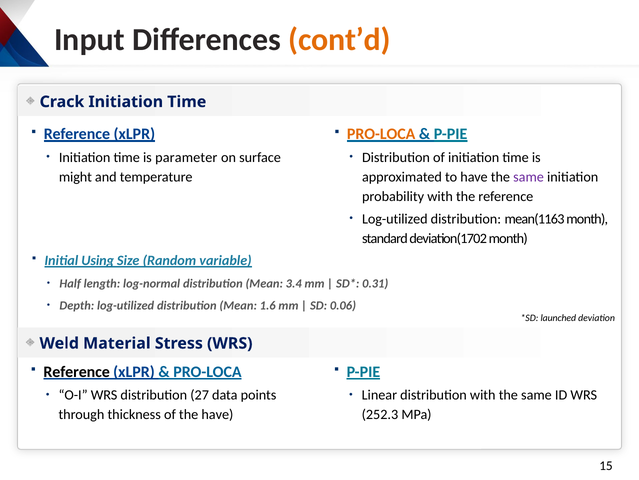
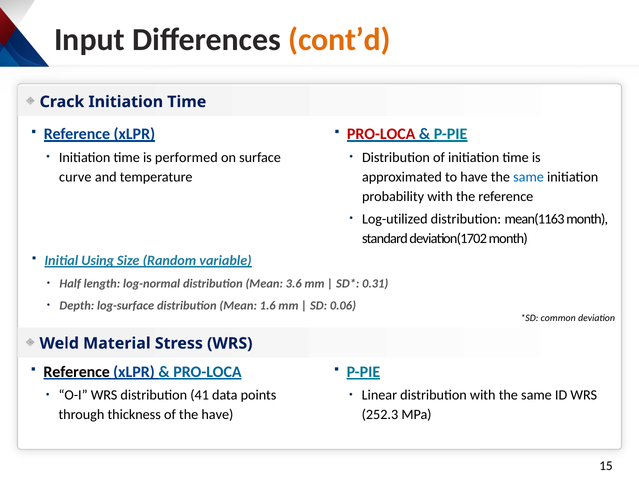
PRO-LOCA at (381, 134) colour: orange -> red
parameter: parameter -> performed
might: might -> curve
same at (529, 177) colour: purple -> blue
3.4: 3.4 -> 3.6
Depth log-utilized: log-utilized -> log-surface
launched: launched -> common
27: 27 -> 41
